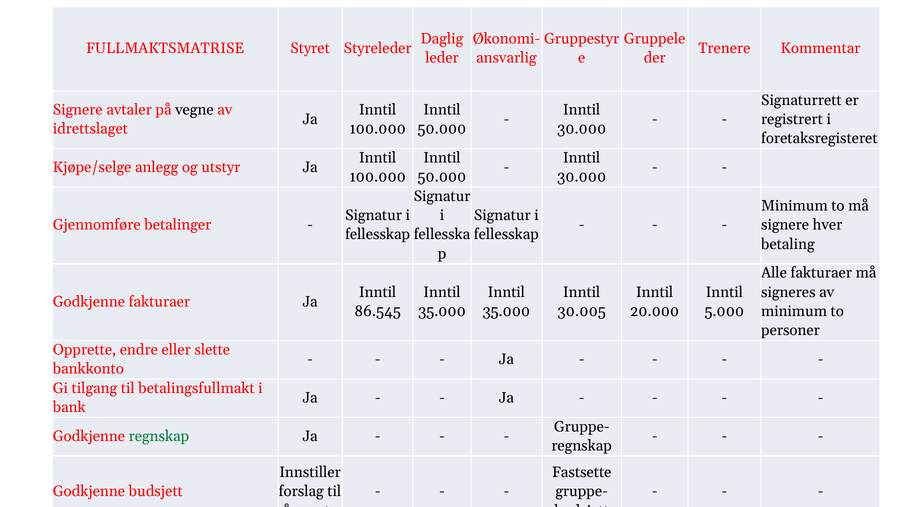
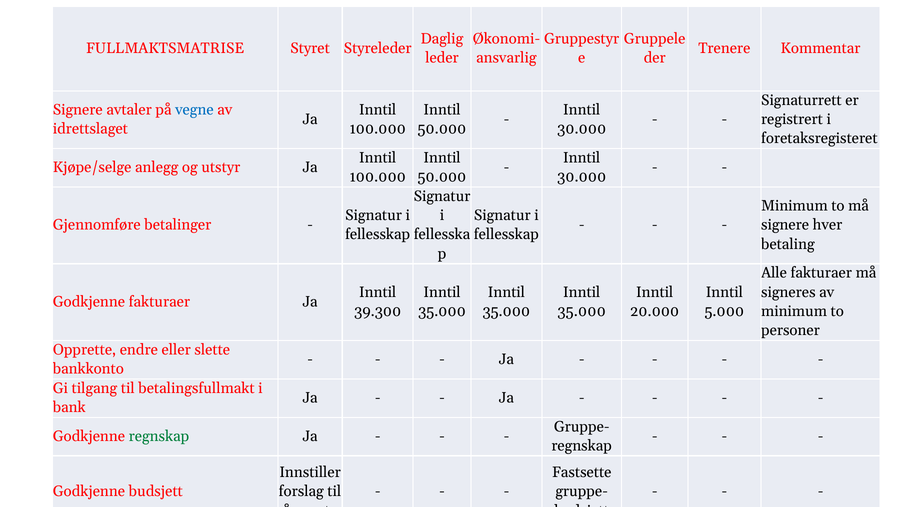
vegne colour: black -> blue
86.545: 86.545 -> 39.300
30.005 at (582, 311): 30.005 -> 35.000
